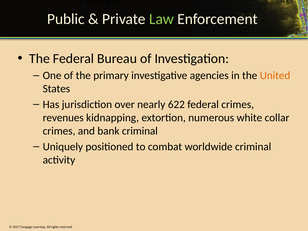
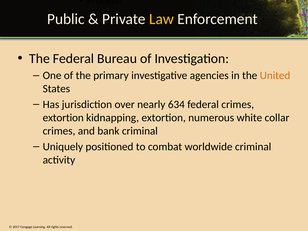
Law colour: light green -> yellow
622: 622 -> 634
revenues at (63, 118): revenues -> extortion
